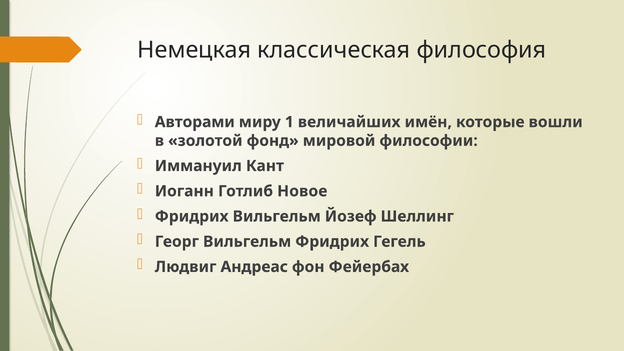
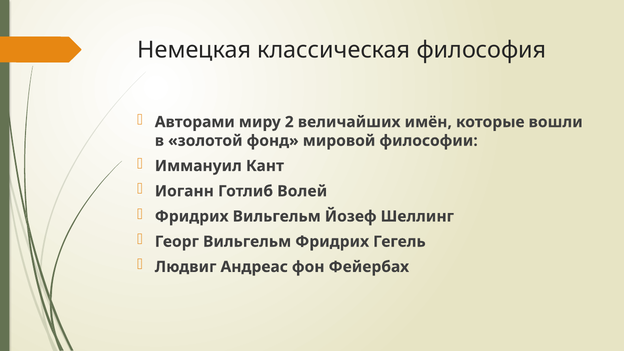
1: 1 -> 2
Новое: Новое -> Волей
